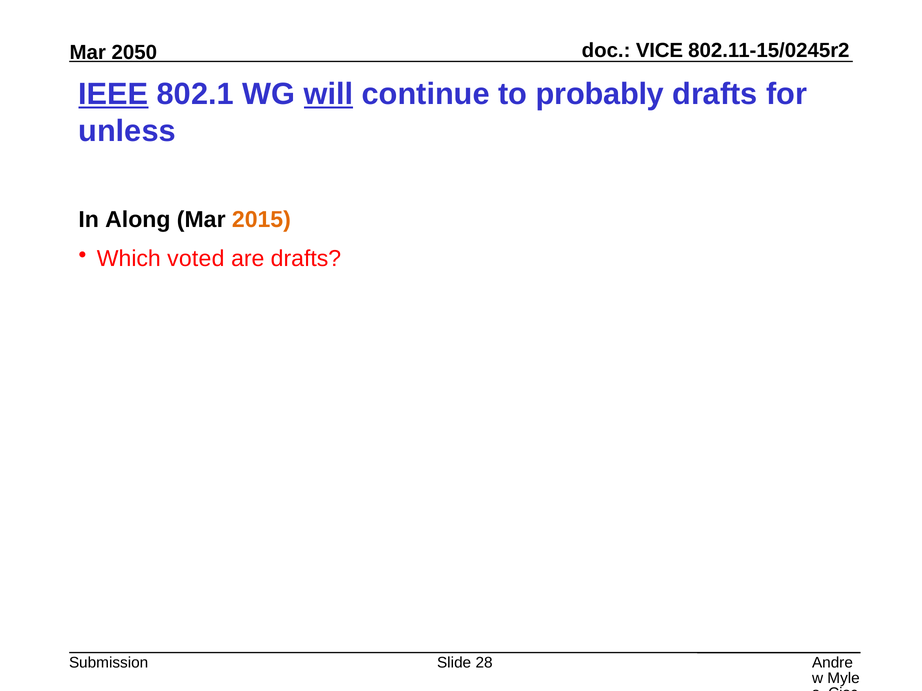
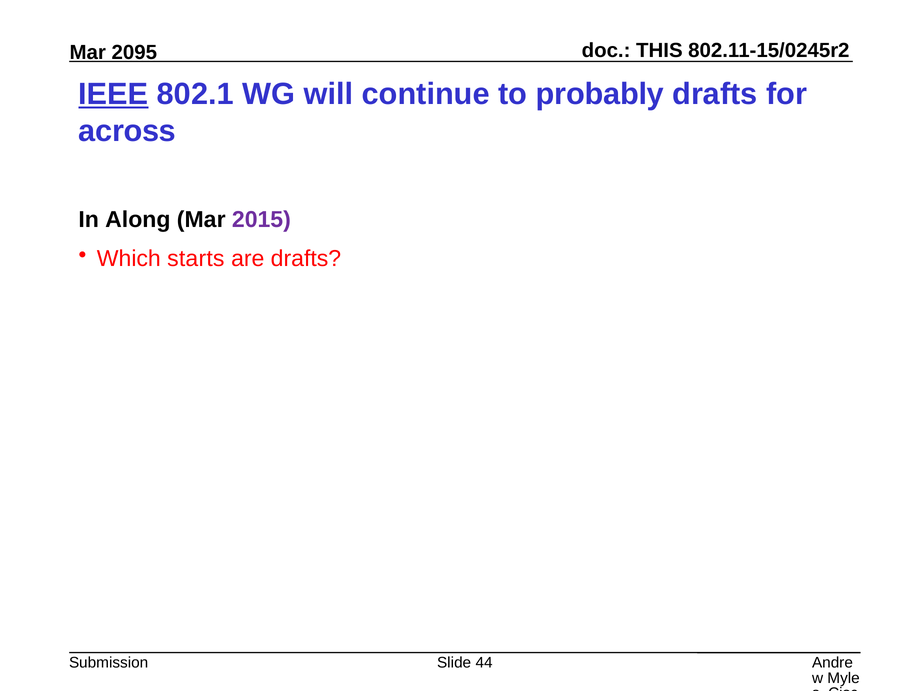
VICE: VICE -> THIS
2050: 2050 -> 2095
will underline: present -> none
unless: unless -> across
2015 colour: orange -> purple
voted: voted -> starts
28: 28 -> 44
